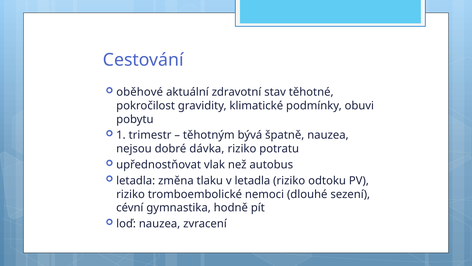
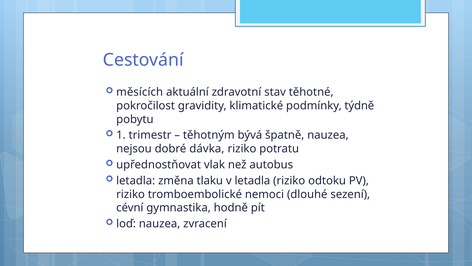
oběhové: oběhové -> měsících
obuvi: obuvi -> týdně
